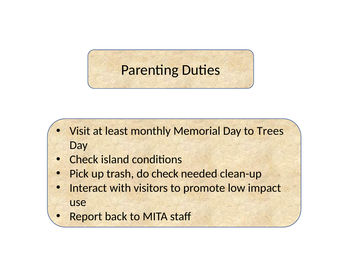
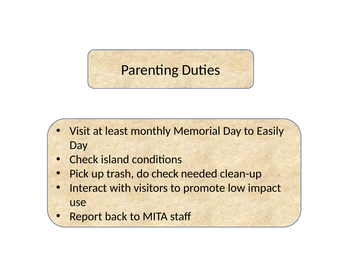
Trees: Trees -> Easily
